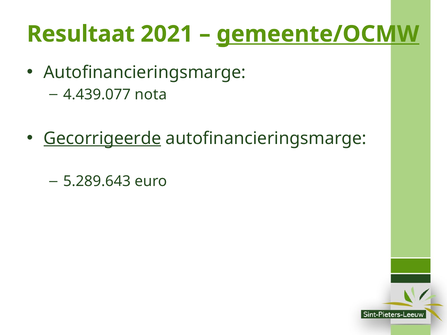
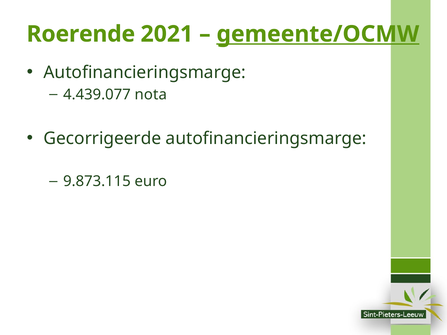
Resultaat: Resultaat -> Roerende
Gecorrigeerde underline: present -> none
5.289.643: 5.289.643 -> 9.873.115
